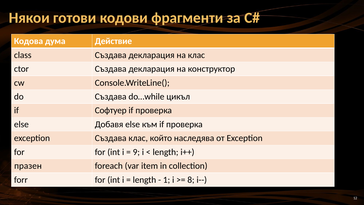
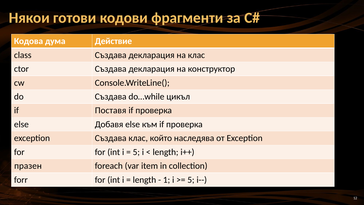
Софтуер: Софтуер -> Поставя
9 at (136, 152): 9 -> 5
8 at (191, 180): 8 -> 5
